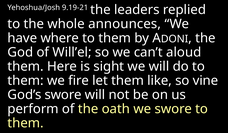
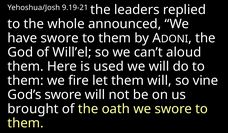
announces: announces -> announced
have where: where -> swore
sight: sight -> used
them like: like -> will
perform: perform -> brought
